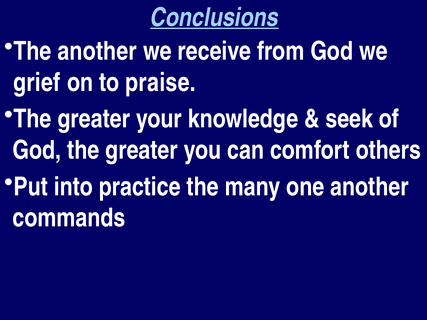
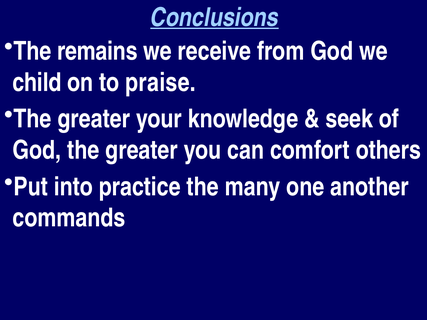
The another: another -> remains
grief: grief -> child
